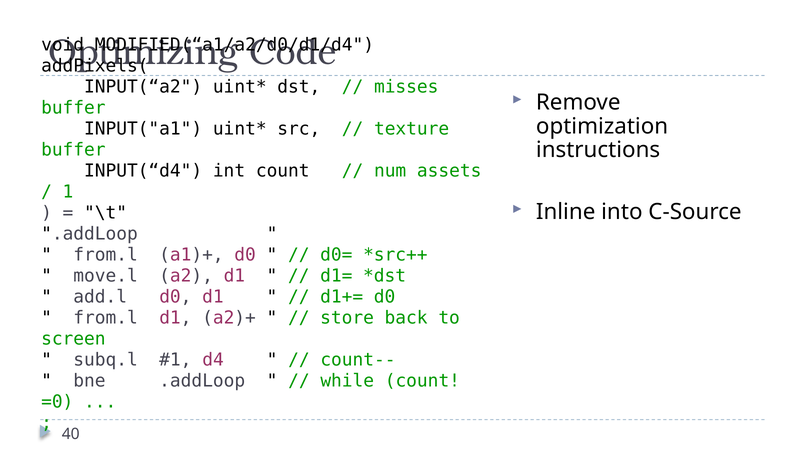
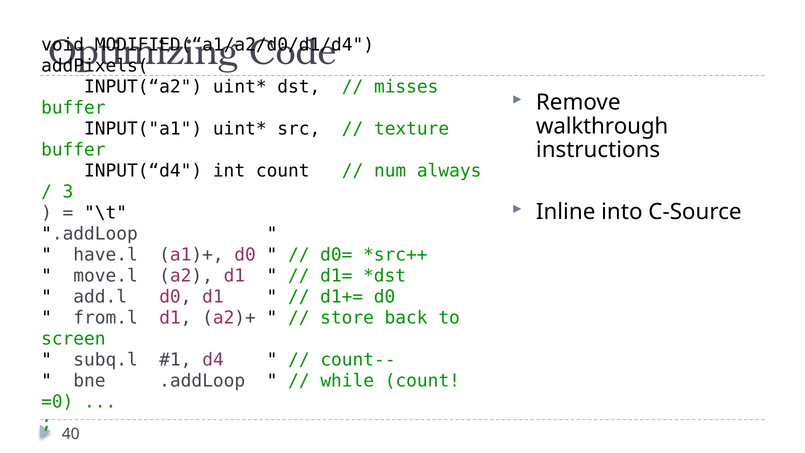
optimization: optimization -> walkthrough
assets: assets -> always
1: 1 -> 3
from.l at (106, 255): from.l -> have.l
